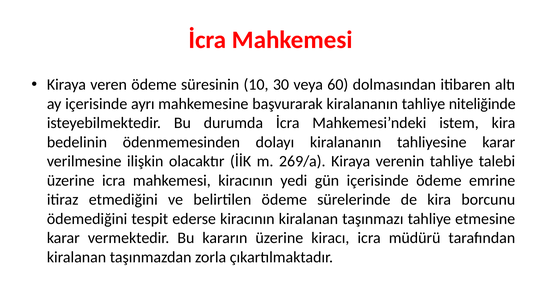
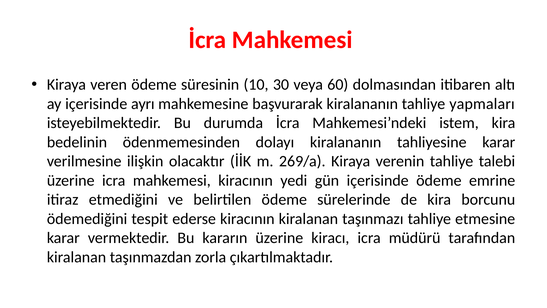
niteliğinde: niteliğinde -> yapmaları
